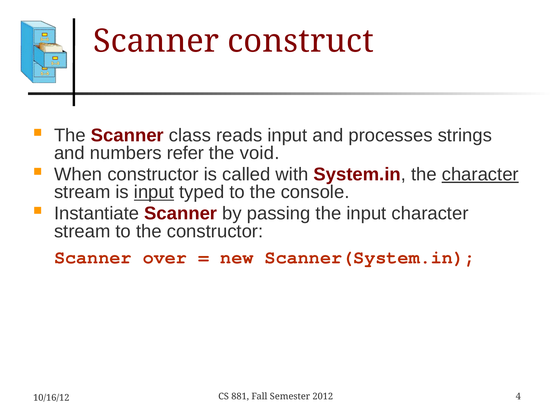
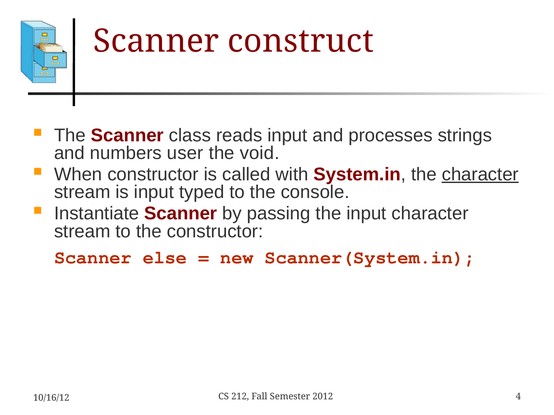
refer: refer -> user
input at (154, 192) underline: present -> none
over: over -> else
881: 881 -> 212
